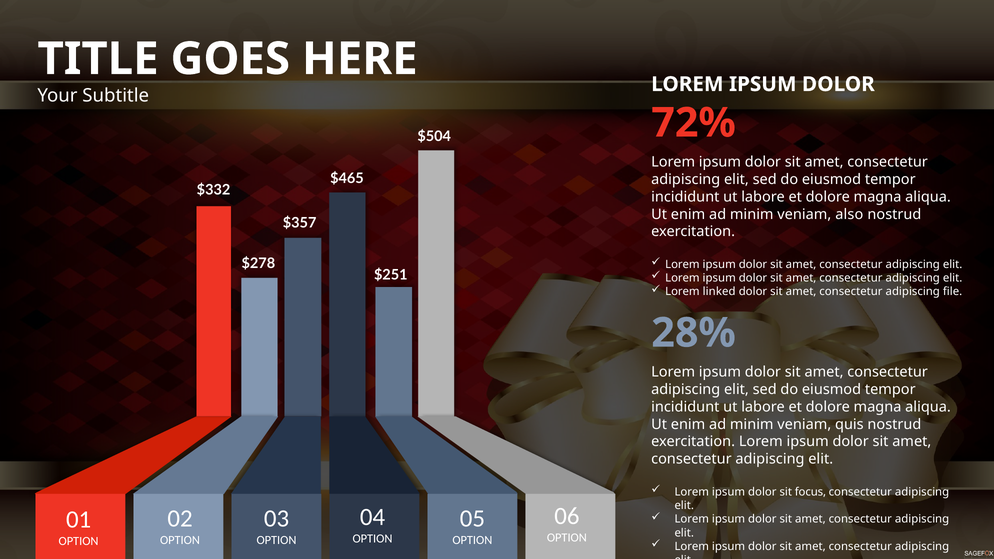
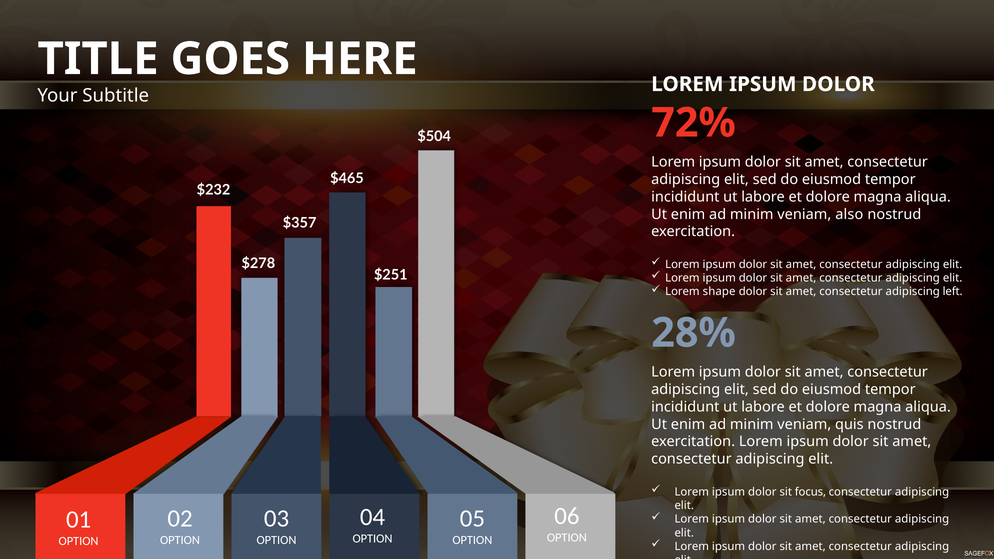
$332: $332 -> $232
linked: linked -> shape
file: file -> left
